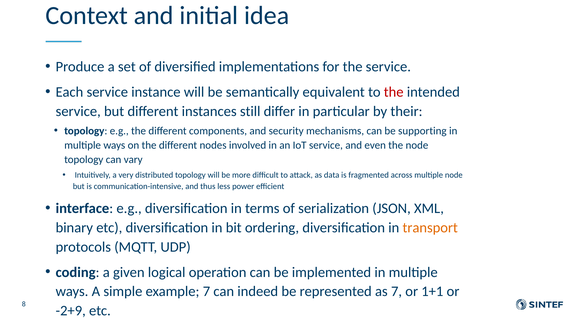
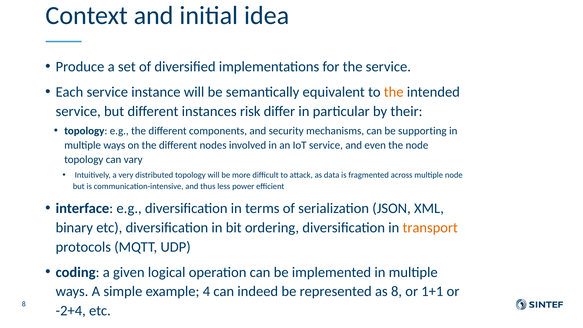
the at (394, 92) colour: red -> orange
still: still -> risk
example 7: 7 -> 4
as 7: 7 -> 8
-2+9: -2+9 -> -2+4
